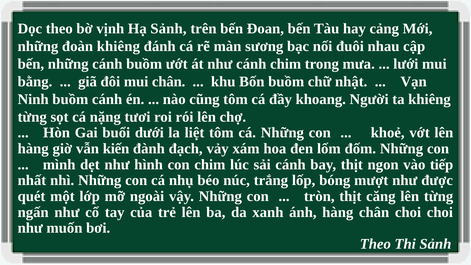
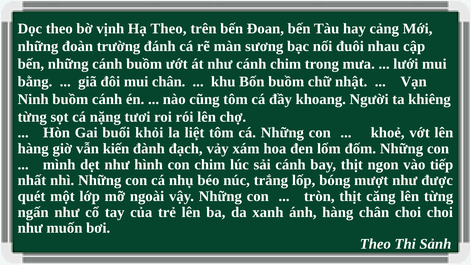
Hạ Sảnh: Sảnh -> Theo
đoàn khiêng: khiêng -> trường
dưới: dưới -> khỏi
